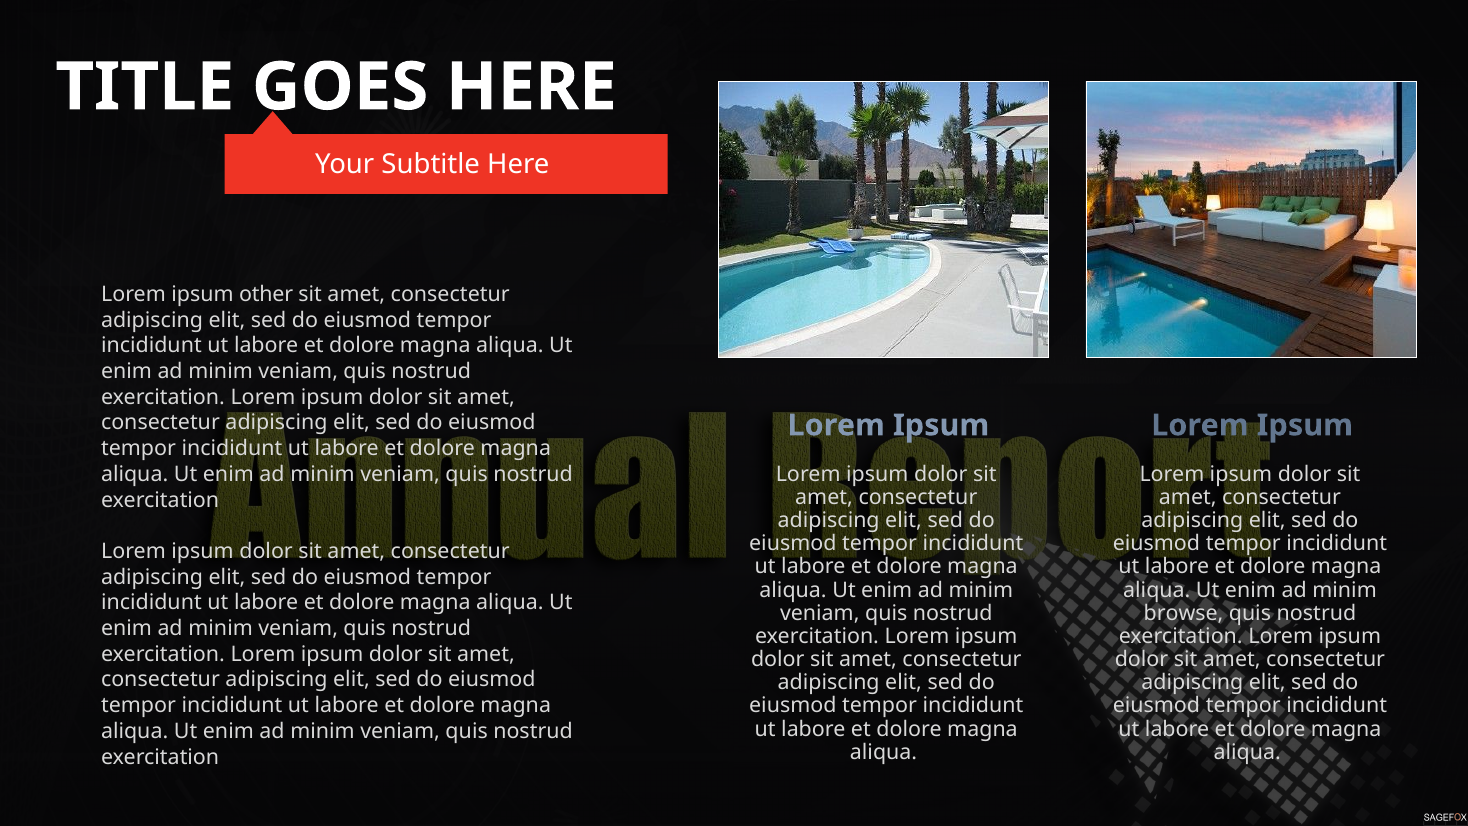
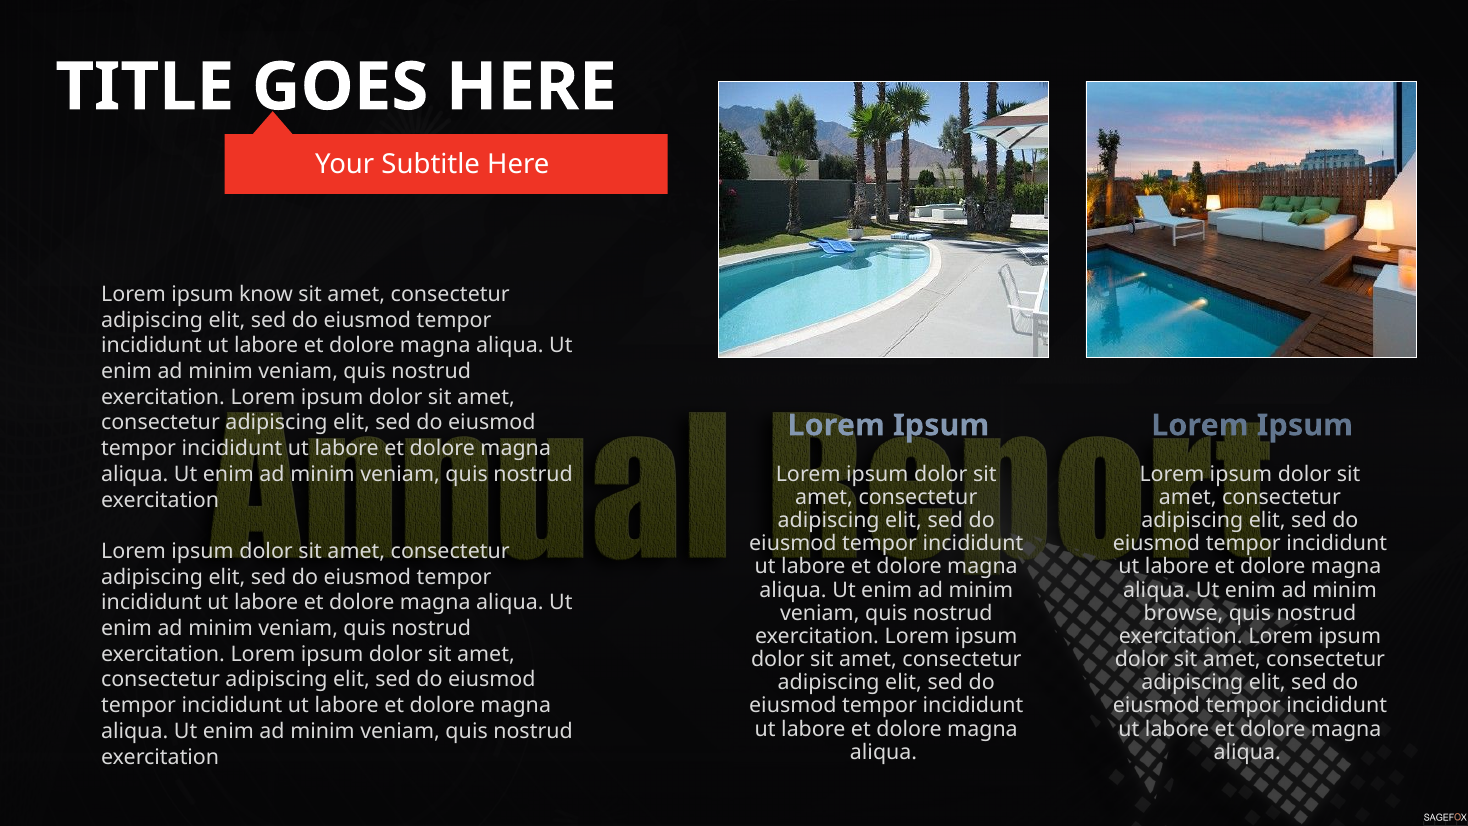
other: other -> know
